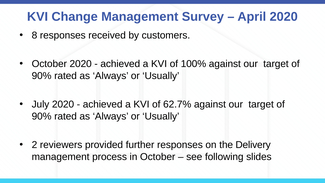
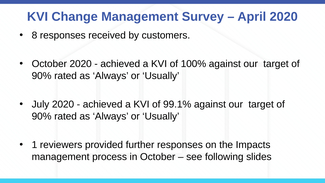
62.7%: 62.7% -> 99.1%
2: 2 -> 1
Delivery: Delivery -> Impacts
